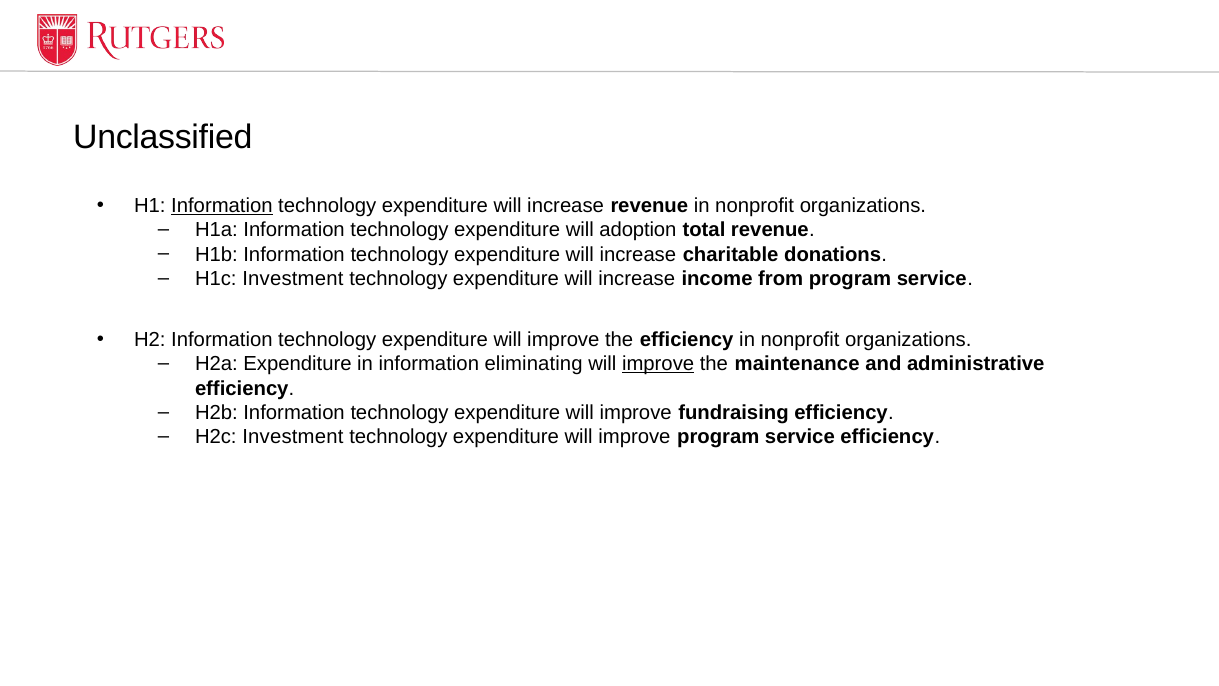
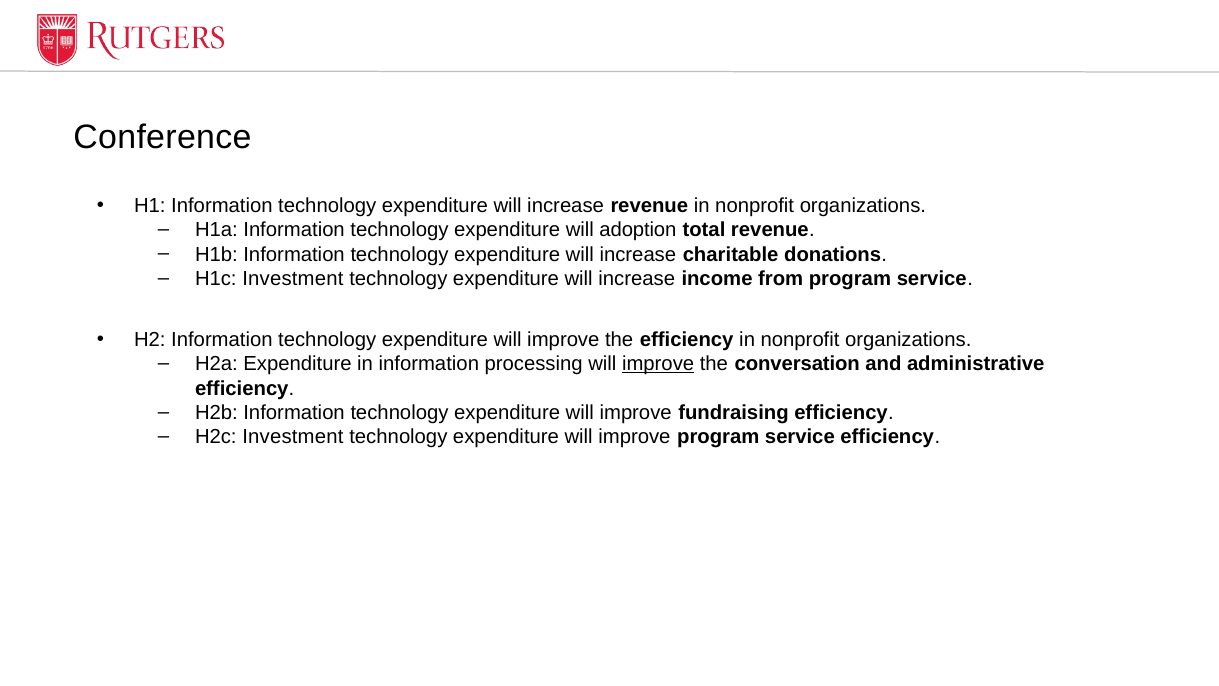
Unclassified: Unclassified -> Conference
Information at (222, 205) underline: present -> none
eliminating: eliminating -> processing
maintenance: maintenance -> conversation
